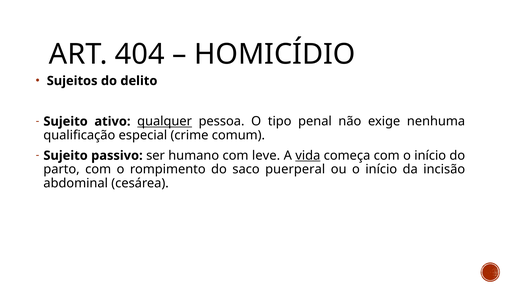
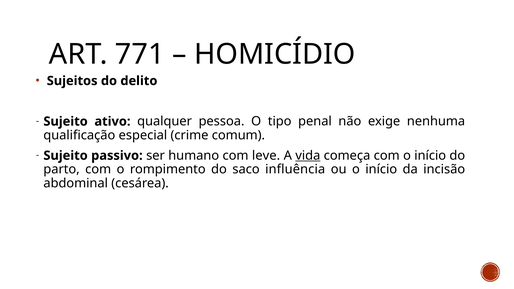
404: 404 -> 771
qualquer underline: present -> none
puerperal: puerperal -> influência
